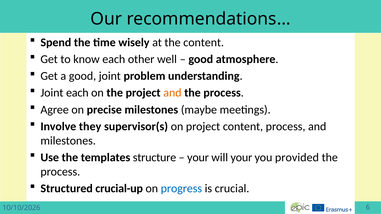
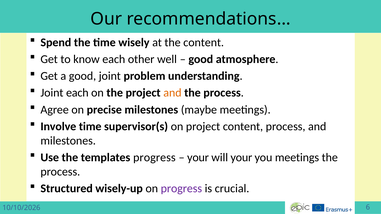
Involve they: they -> time
templates structure: structure -> progress
you provided: provided -> meetings
crucial-up: crucial-up -> wisely-up
progress at (181, 189) colour: blue -> purple
